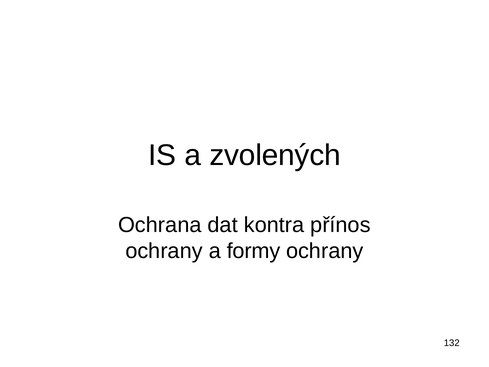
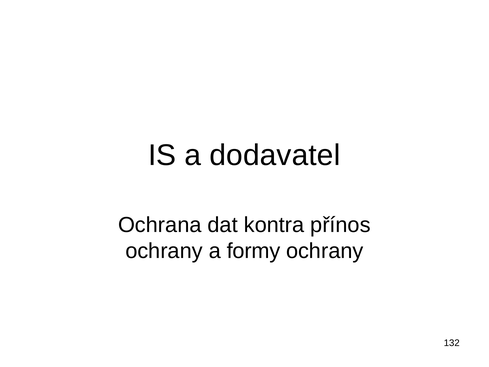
zvolených: zvolených -> dodavatel
